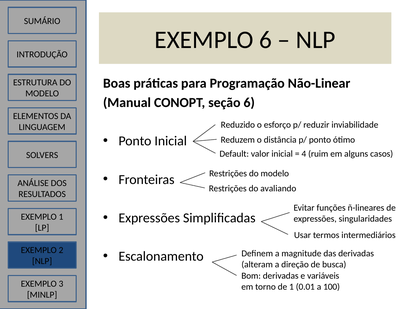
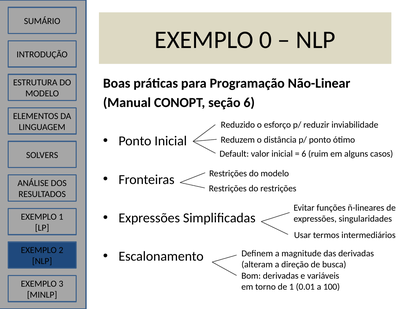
EXEMPLO 6: 6 -> 0
4 at (304, 154): 4 -> 6
do avaliando: avaliando -> restrições
